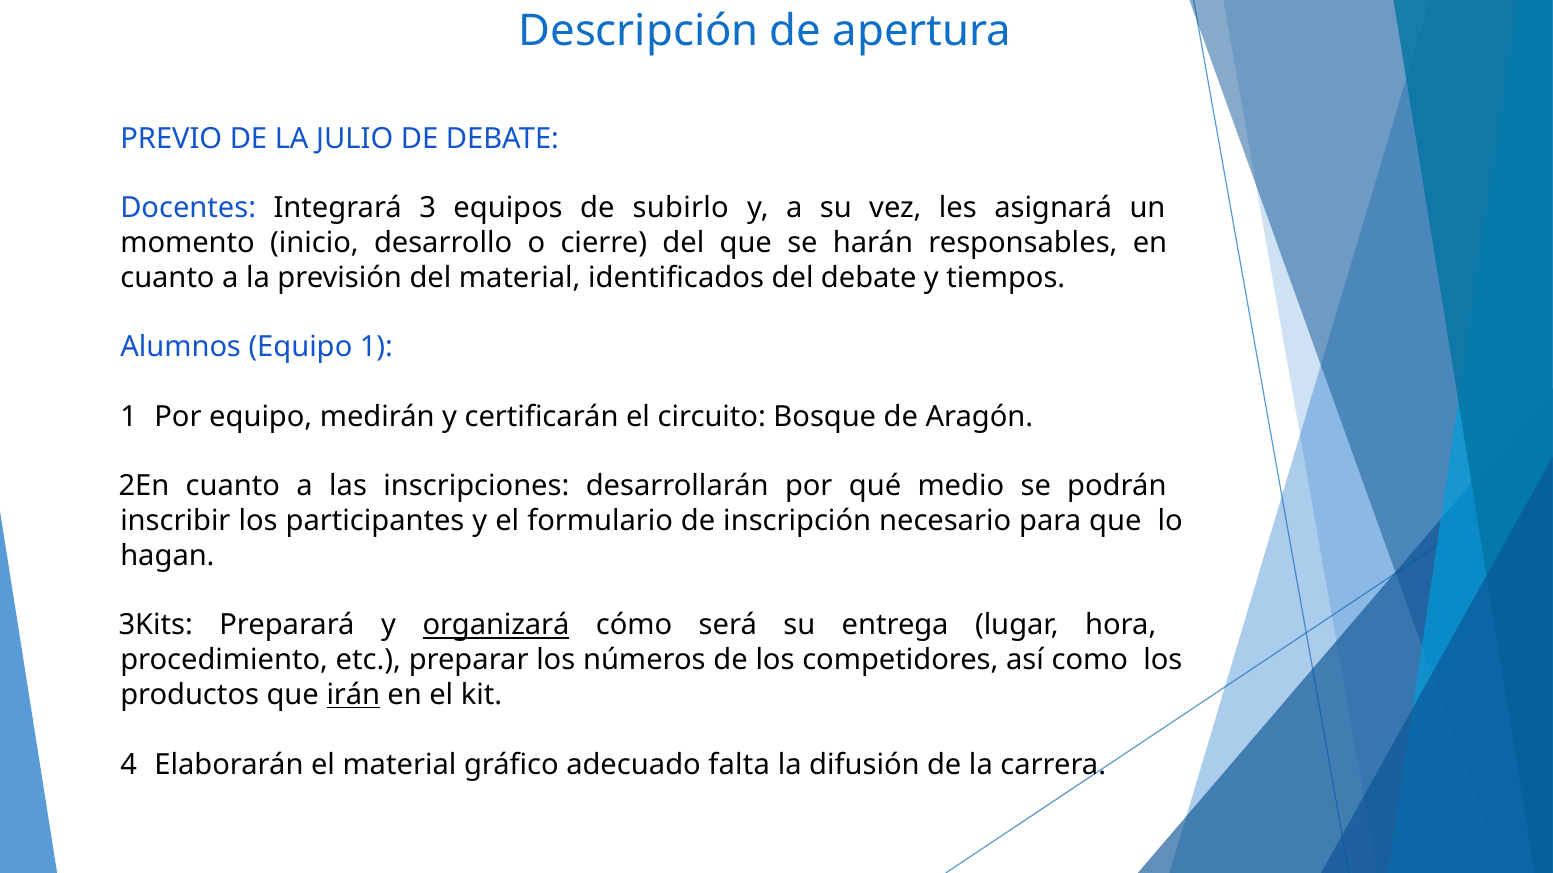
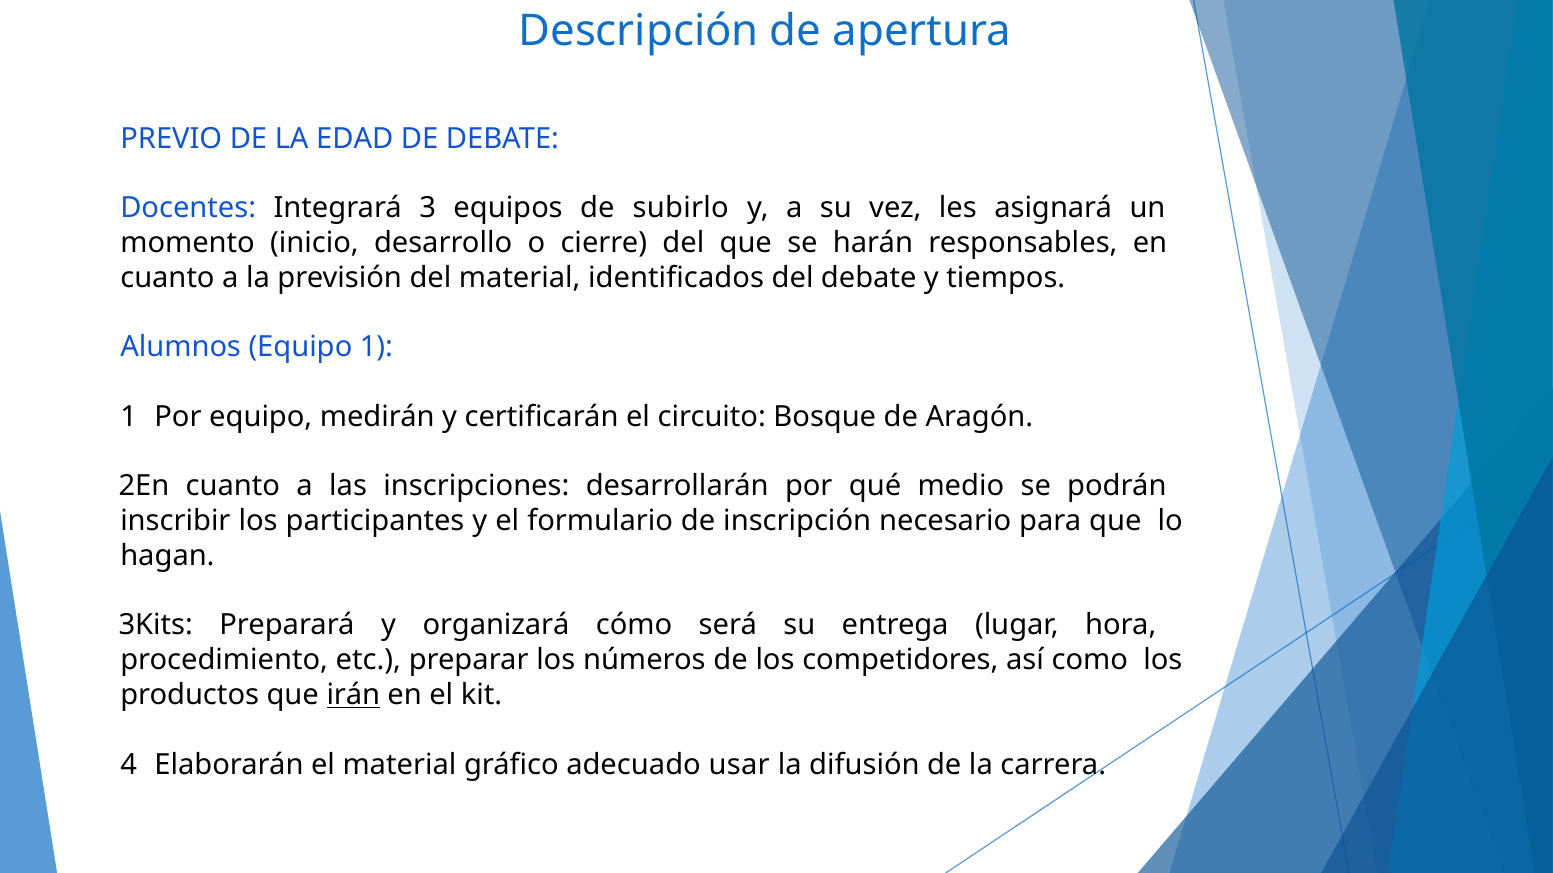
JULIO: JULIO -> EDAD
organizará underline: present -> none
falta: falta -> usar
